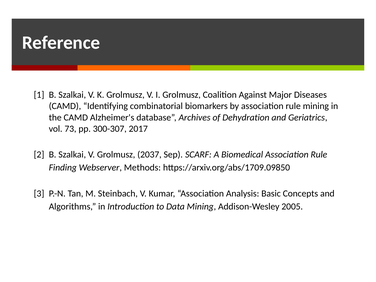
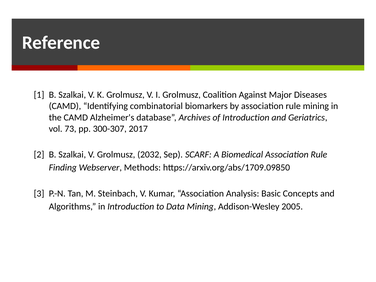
of Dehydration: Dehydration -> Introduction
2037: 2037 -> 2032
